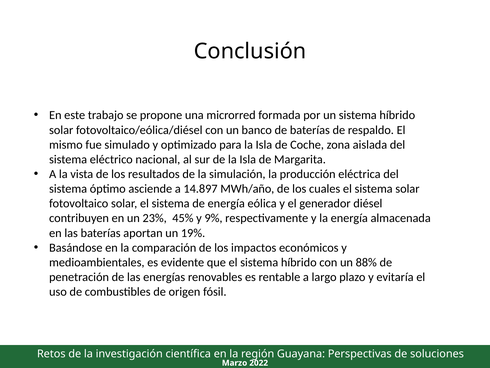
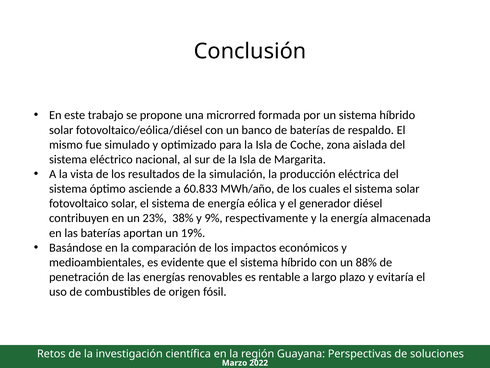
14.897: 14.897 -> 60.833
45%: 45% -> 38%
